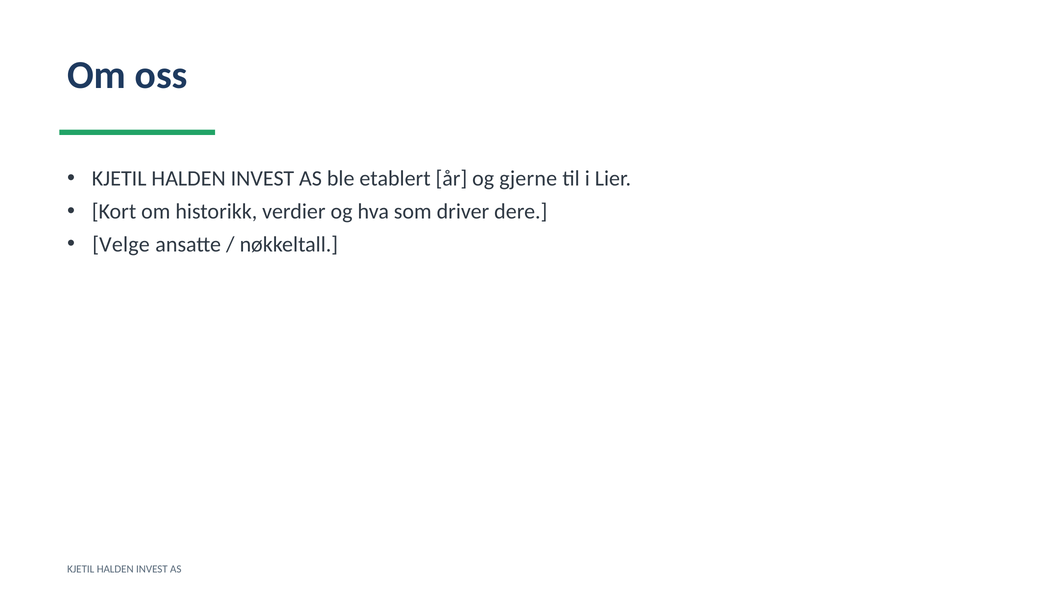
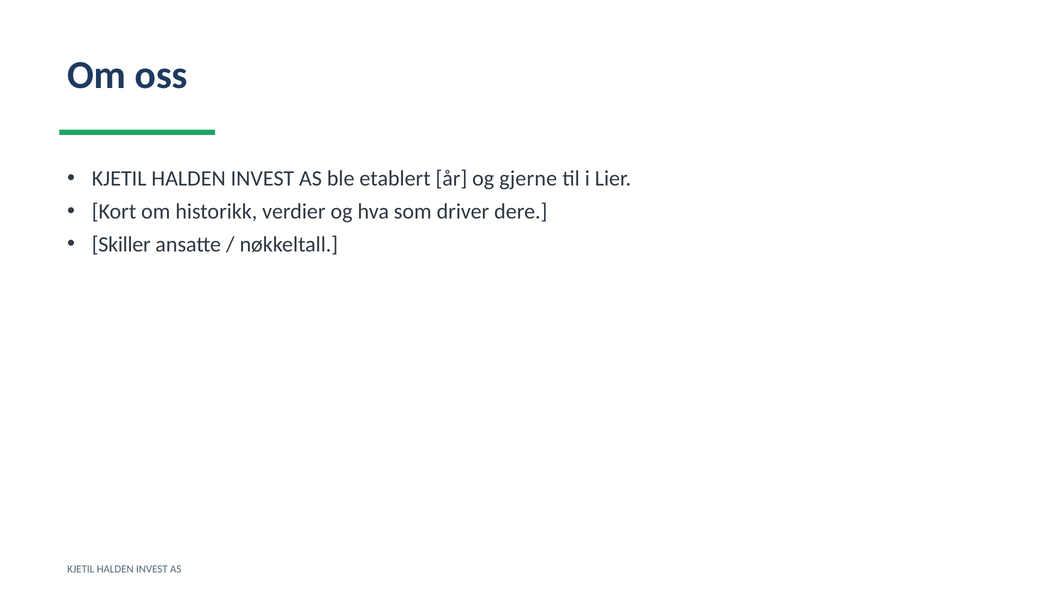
Velge: Velge -> Skiller
